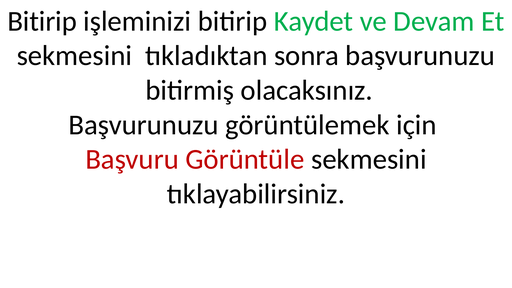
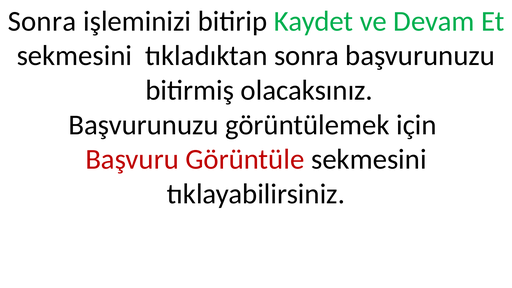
Bitirip at (42, 21): Bitirip -> Sonra
